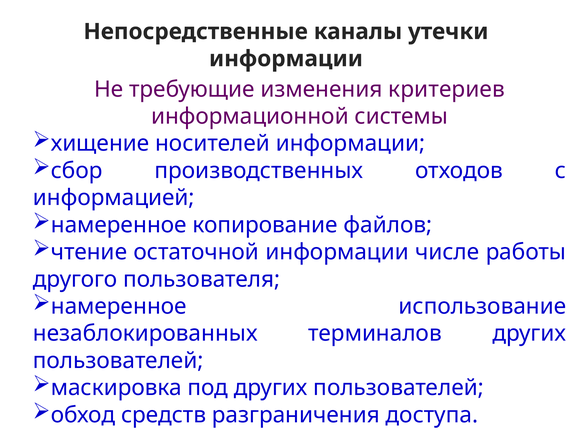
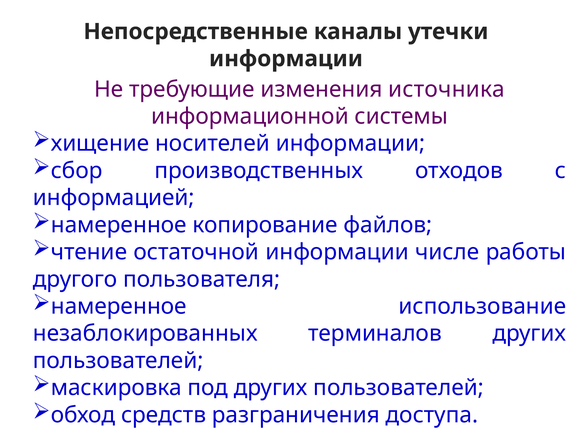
критериев: критериев -> источника
